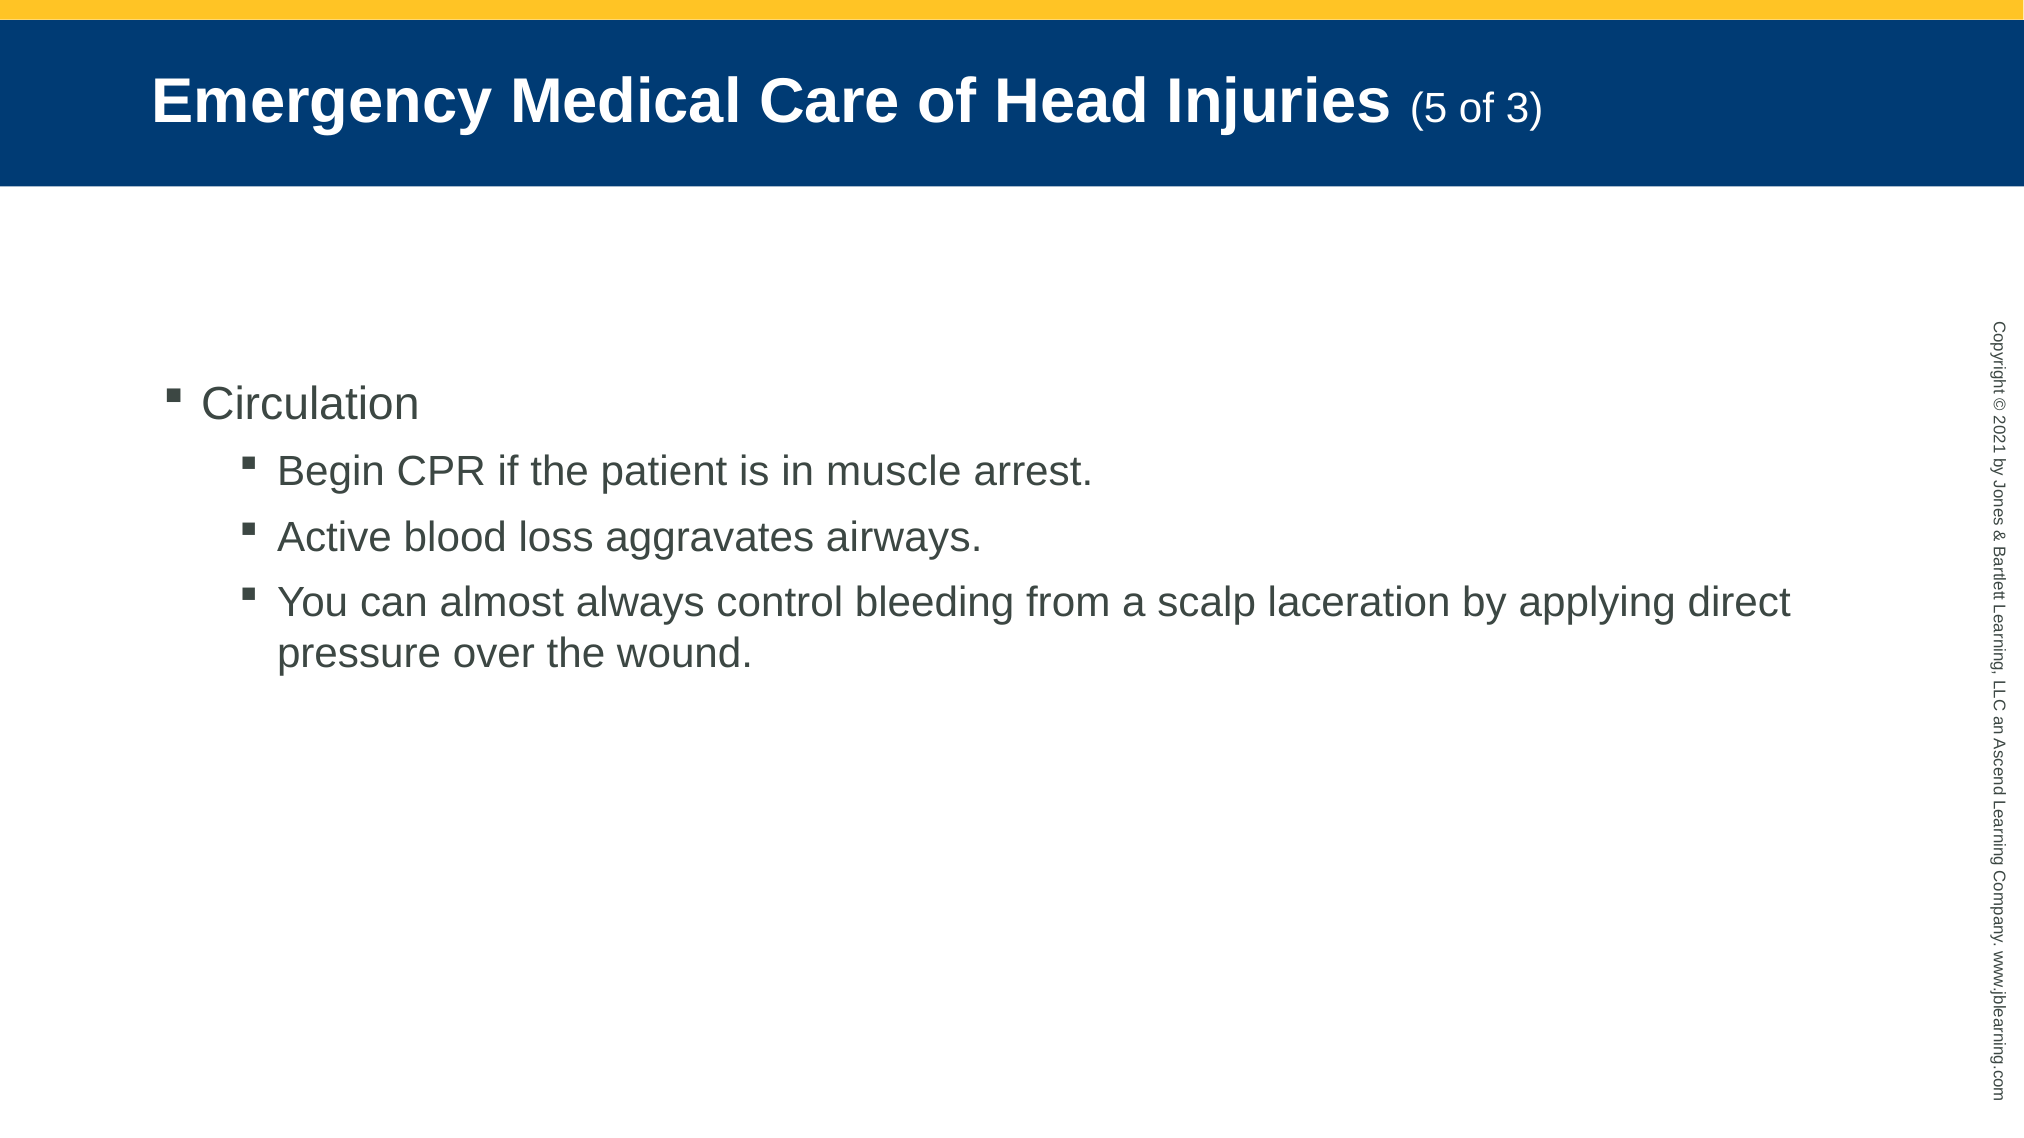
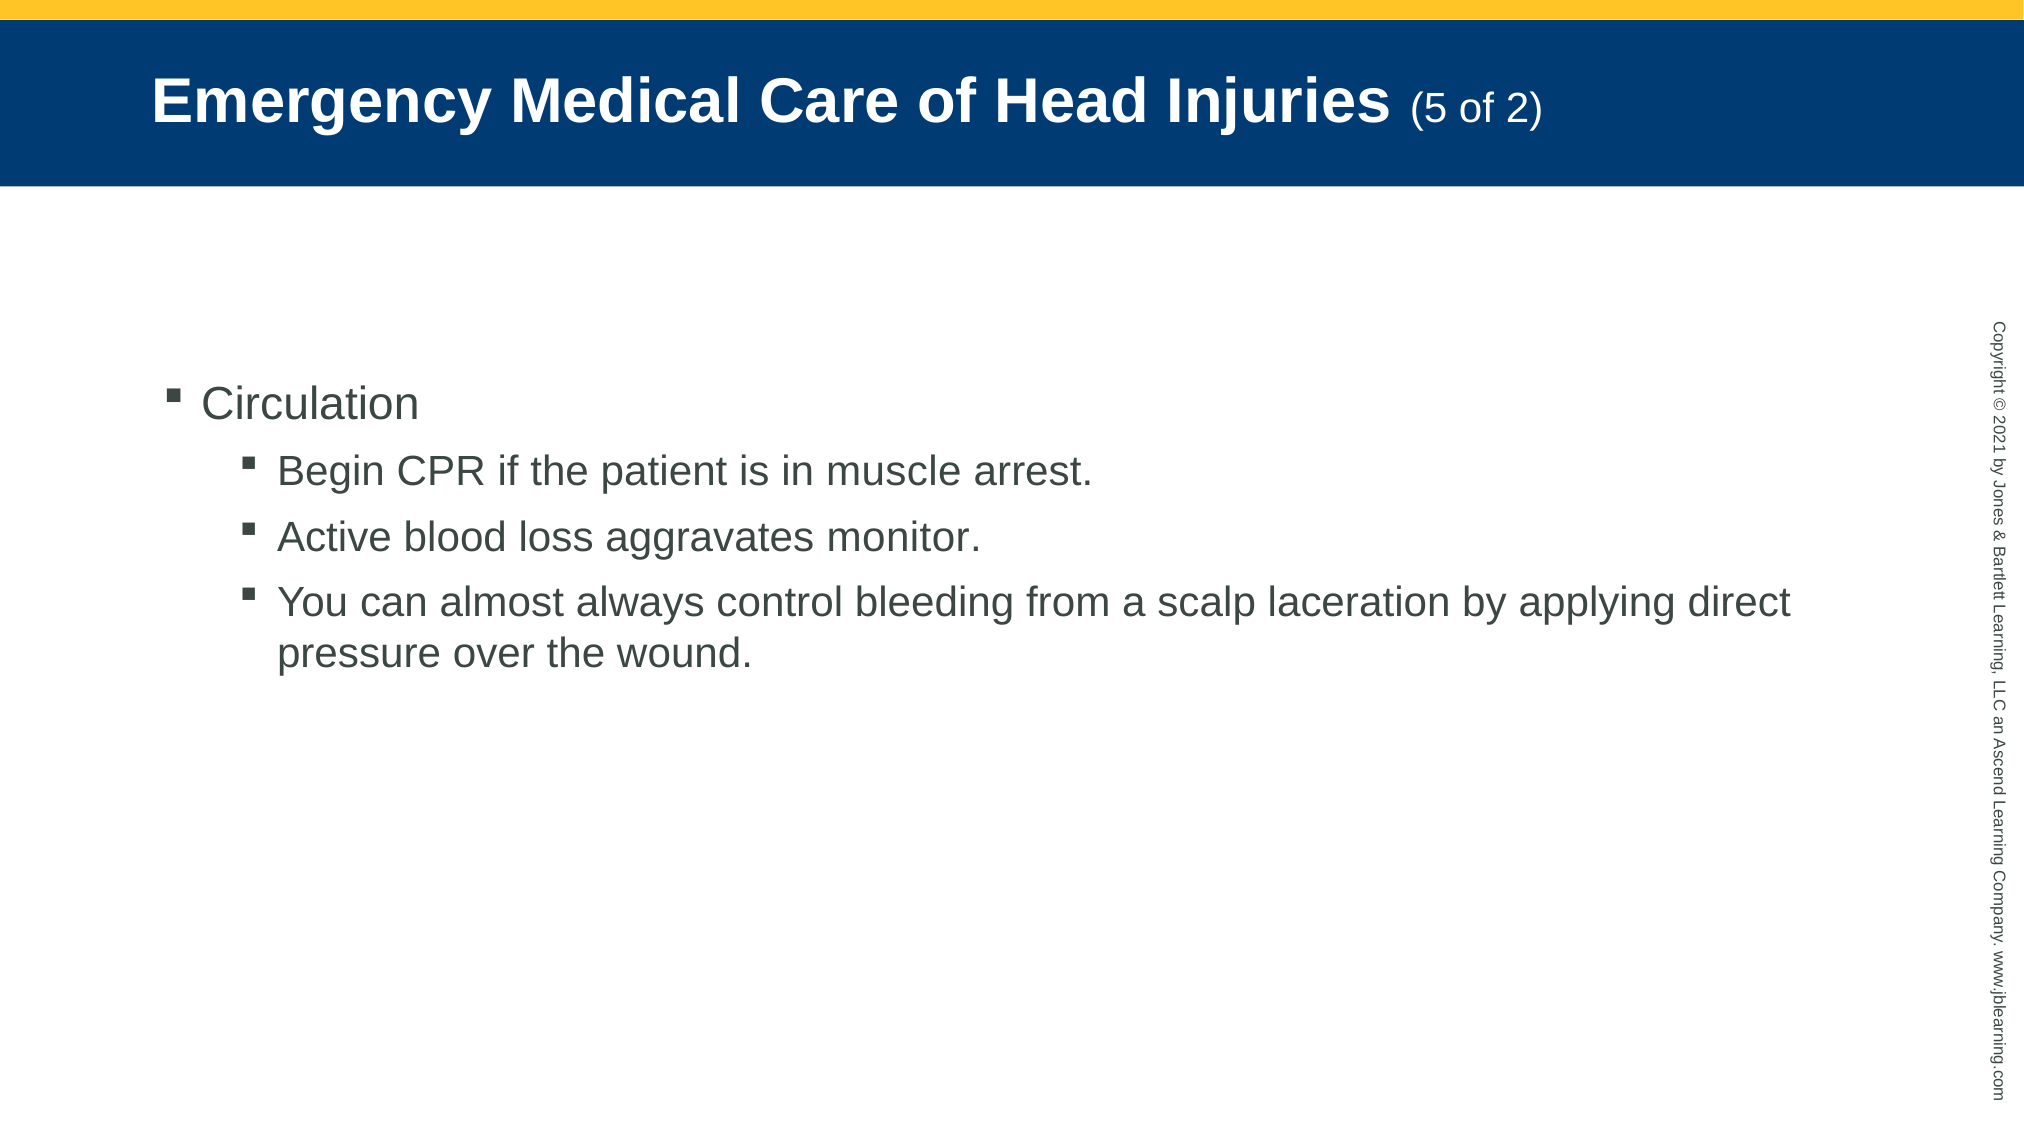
of 3: 3 -> 2
airways: airways -> monitor
